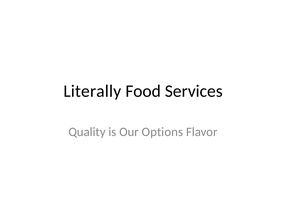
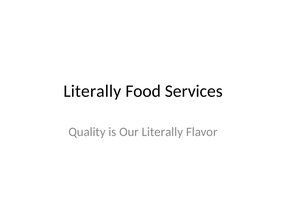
Our Options: Options -> Literally
